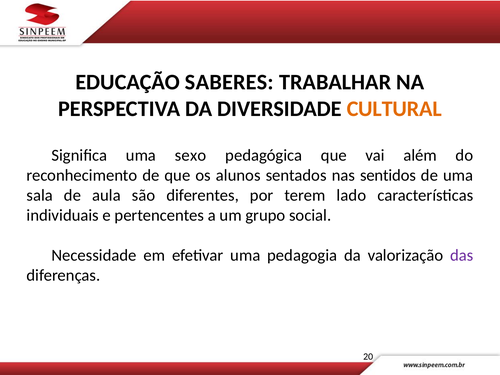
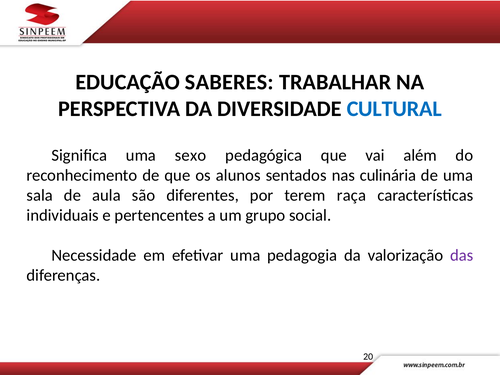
CULTURAL colour: orange -> blue
sentidos: sentidos -> culinária
lado: lado -> raça
